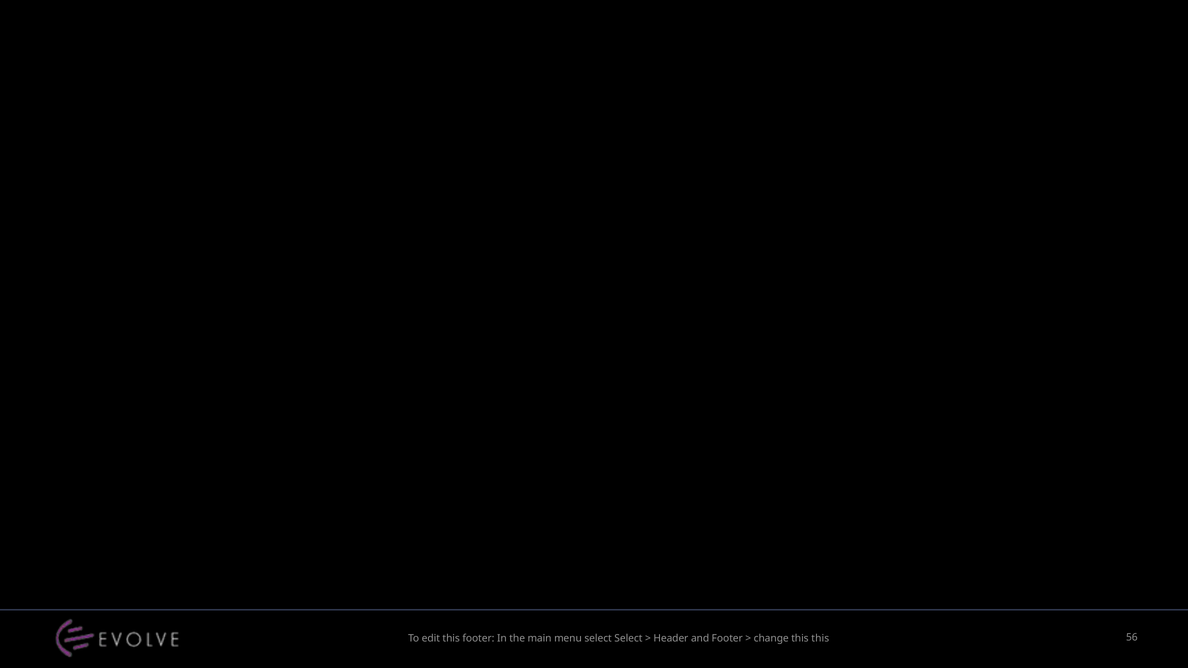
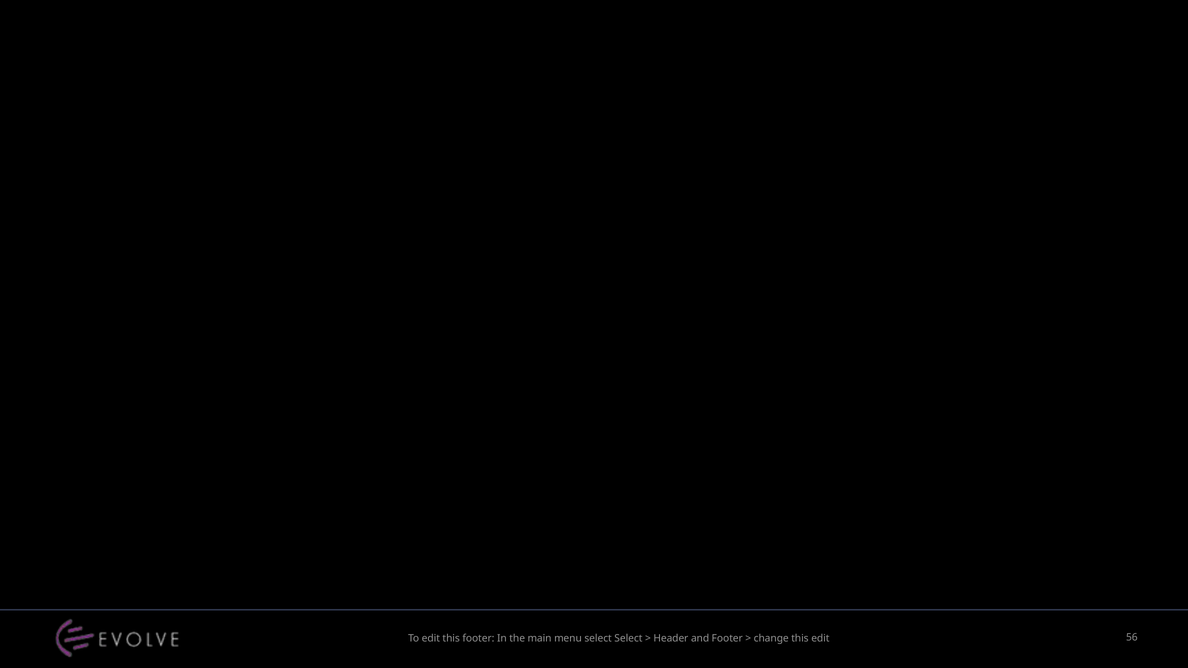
this this: this -> edit
